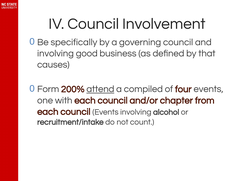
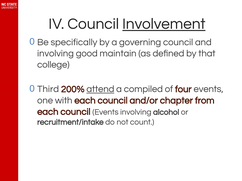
Involvement underline: none -> present
business: business -> maintain
causes: causes -> college
Form: Form -> Third
